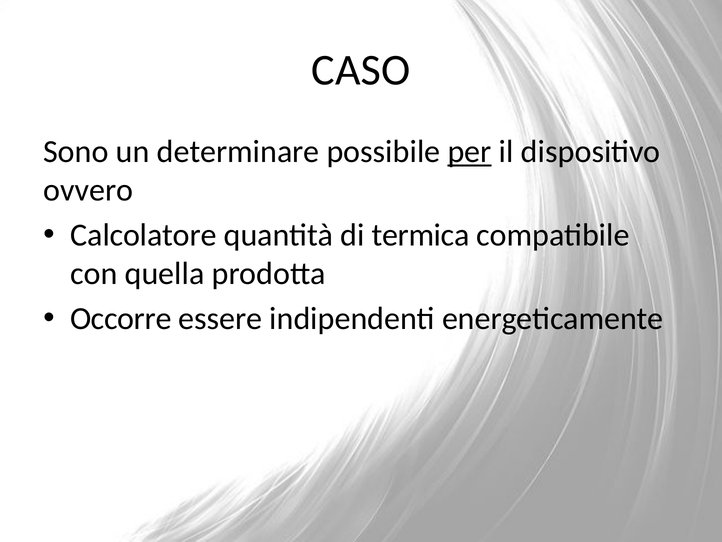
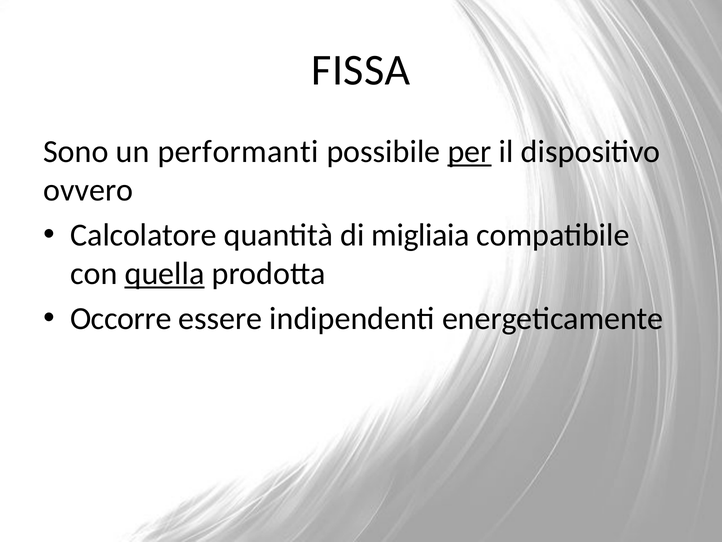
CASO: CASO -> FISSA
determinare: determinare -> performanti
termica: termica -> migliaia
quella underline: none -> present
